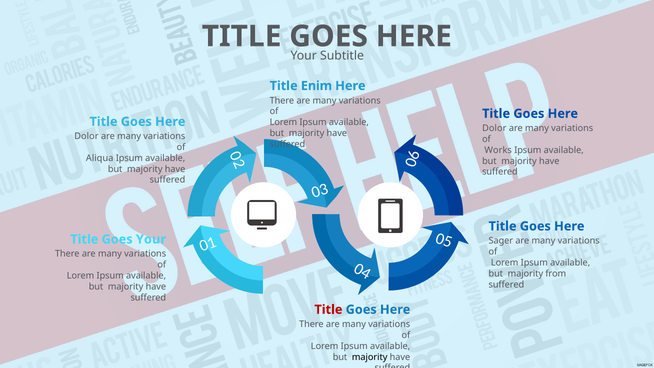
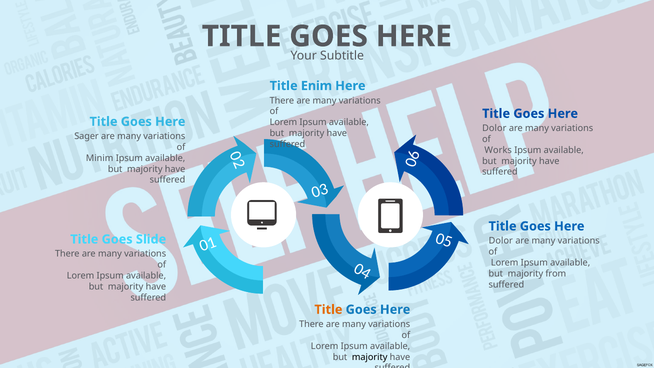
Dolor at (86, 136): Dolor -> Sager
Aliqua: Aliqua -> Minim
Goes Your: Your -> Slide
Sager at (501, 241): Sager -> Dolor
Title at (328, 309) colour: red -> orange
